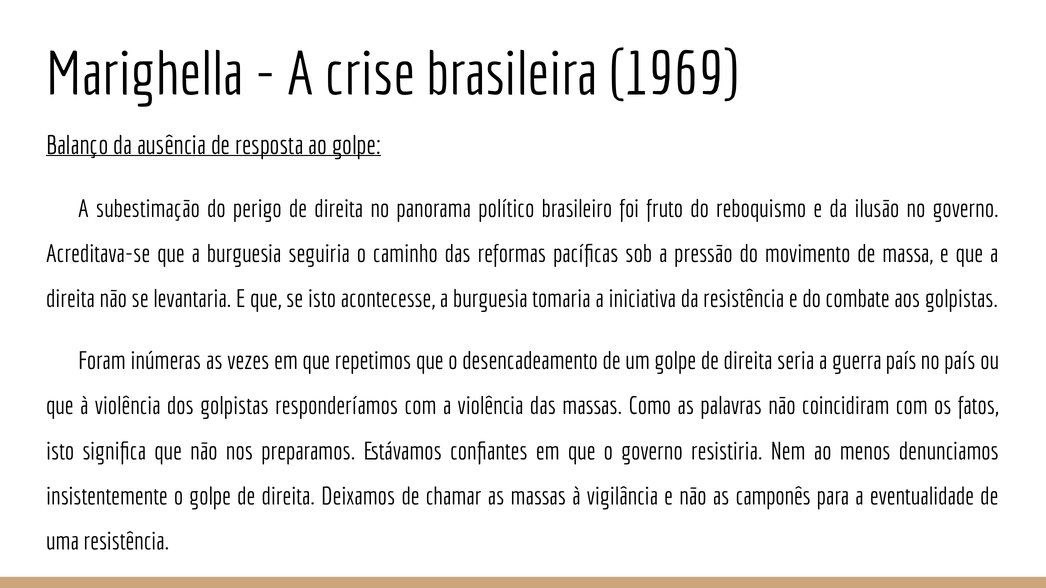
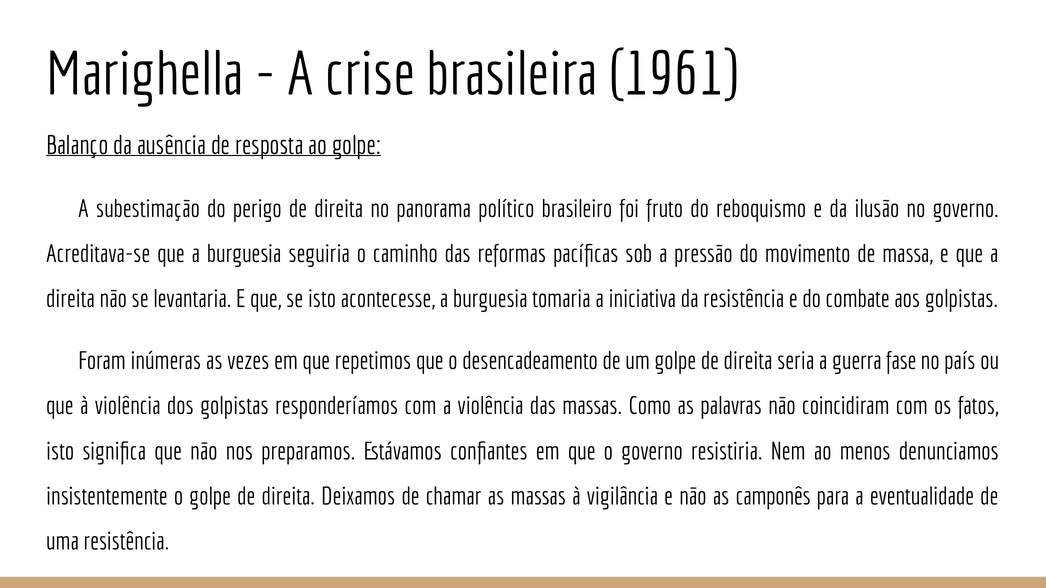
1969: 1969 -> 1961
guerra país: país -> fase
